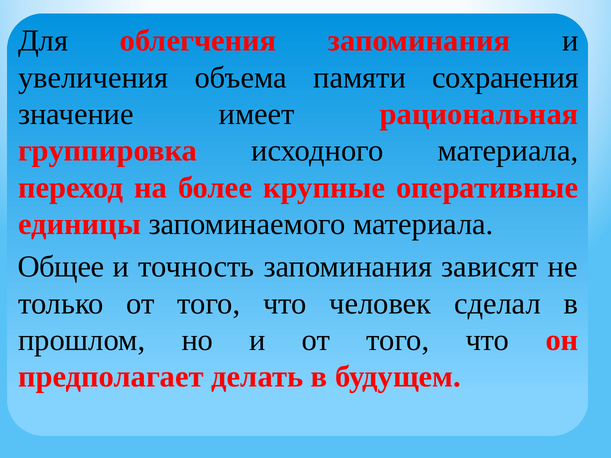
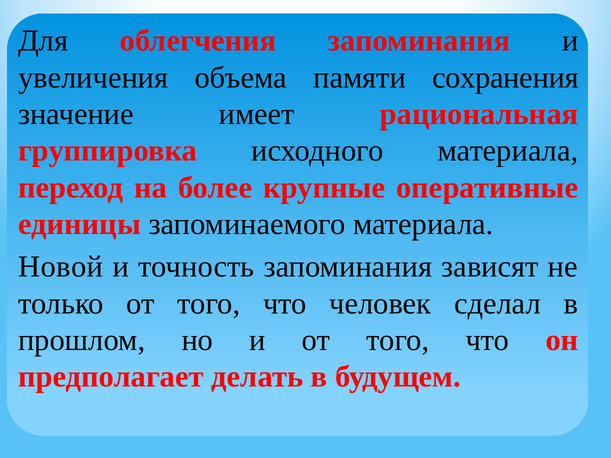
Общее: Общее -> Новой
